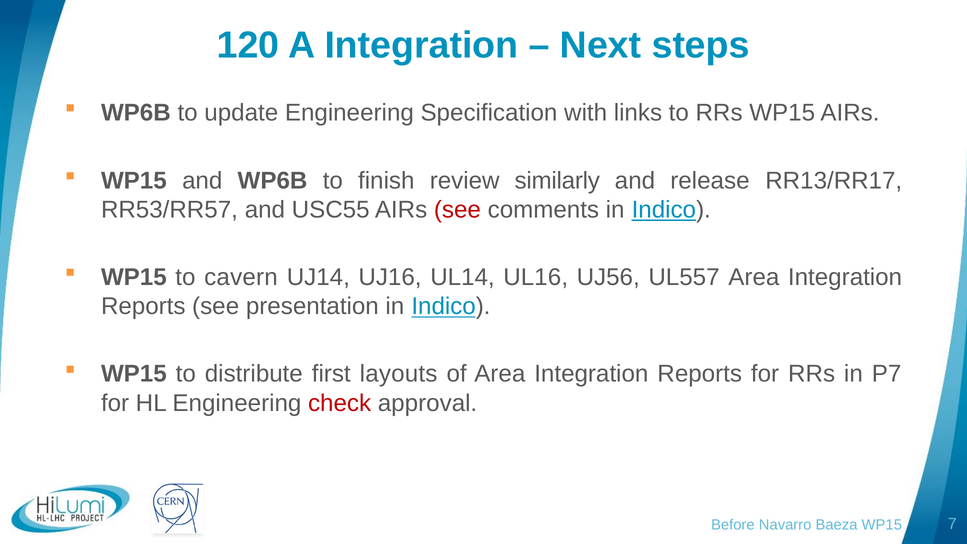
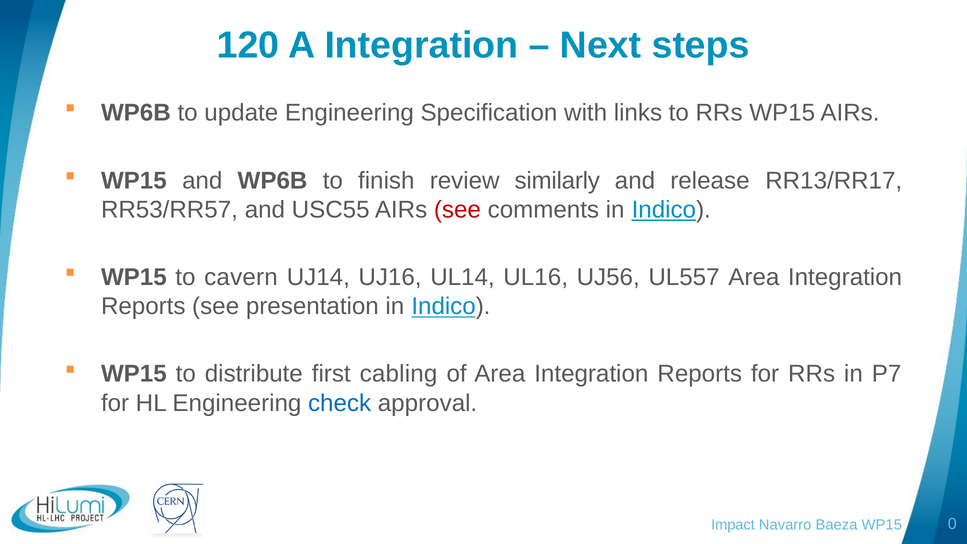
layouts: layouts -> cabling
check colour: red -> blue
Before: Before -> Impact
7: 7 -> 0
